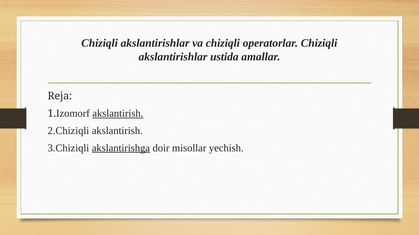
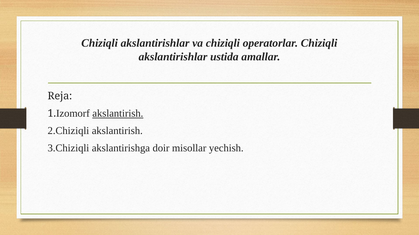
akslantirishga underline: present -> none
